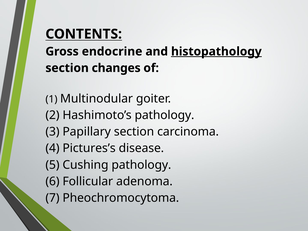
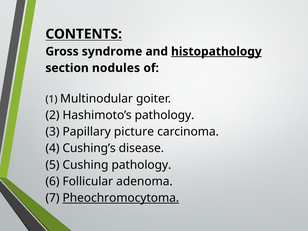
endocrine: endocrine -> syndrome
changes: changes -> nodules
Papillary section: section -> picture
Pictures’s: Pictures’s -> Cushing’s
Pheochromocytoma underline: none -> present
